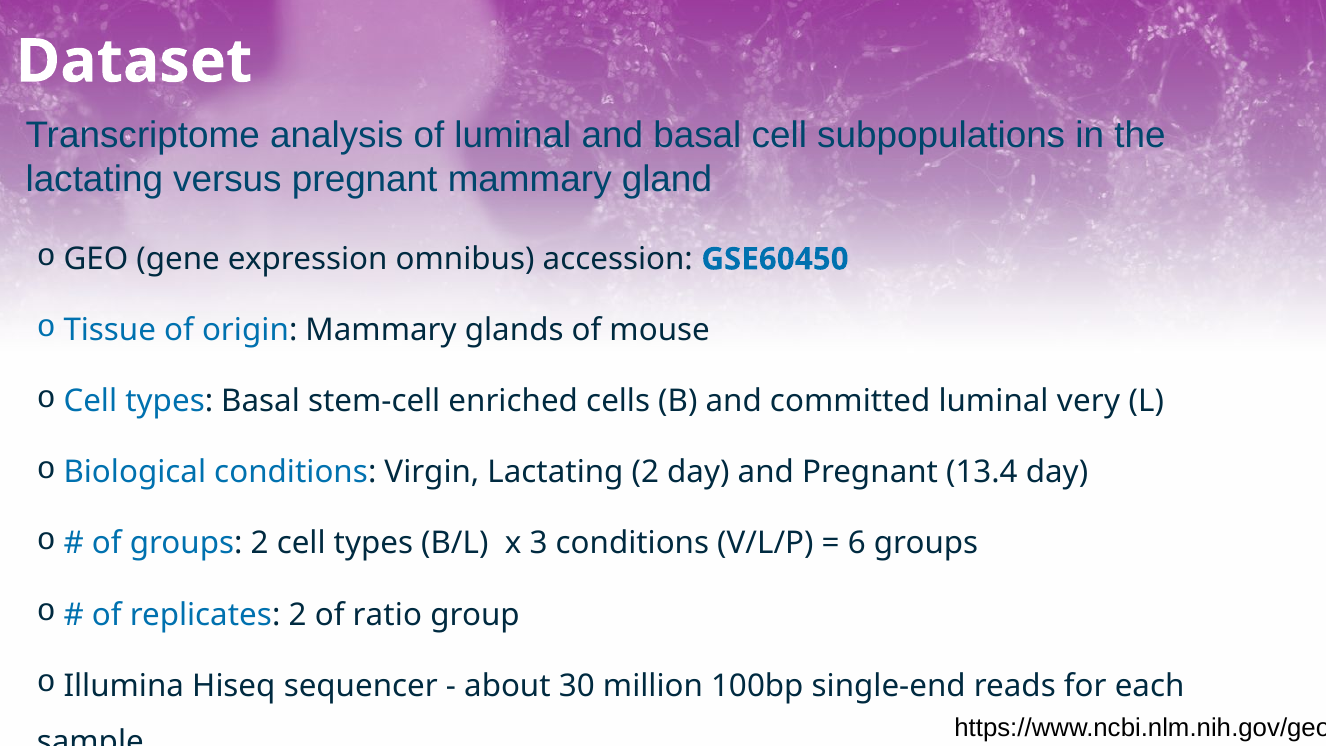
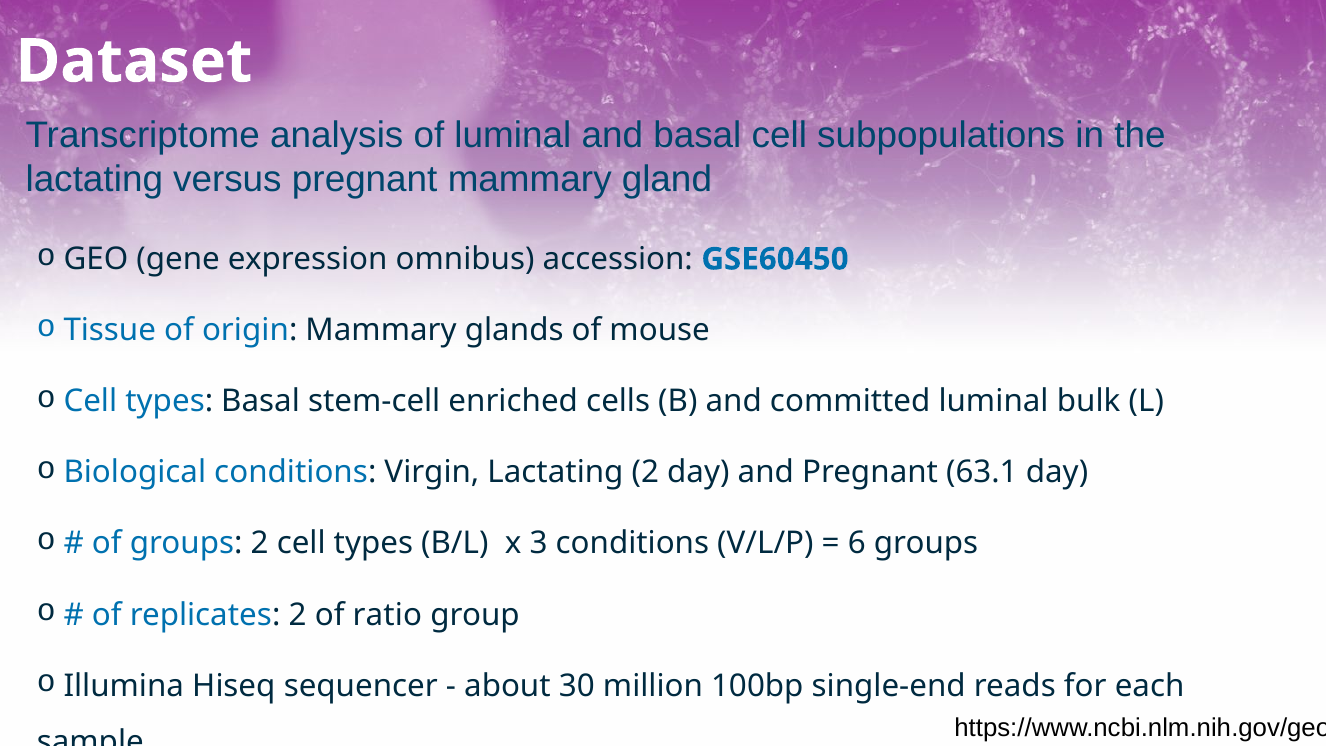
very: very -> bulk
13.4: 13.4 -> 63.1
